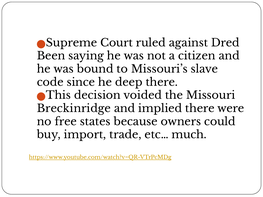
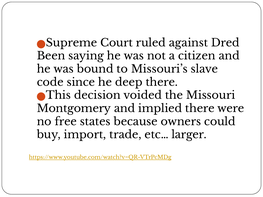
Breckinridge: Breckinridge -> Montgomery
much: much -> larger
